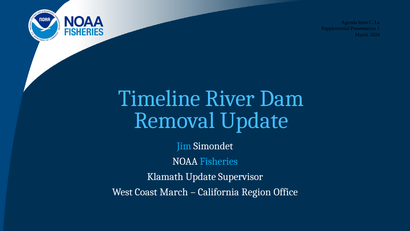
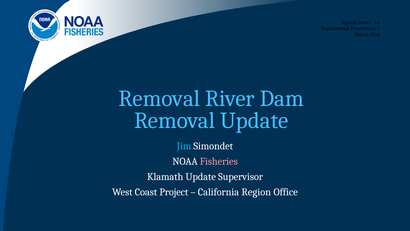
Timeline at (159, 98): Timeline -> Removal
Fisheries colour: light blue -> pink
Coast March: March -> Project
